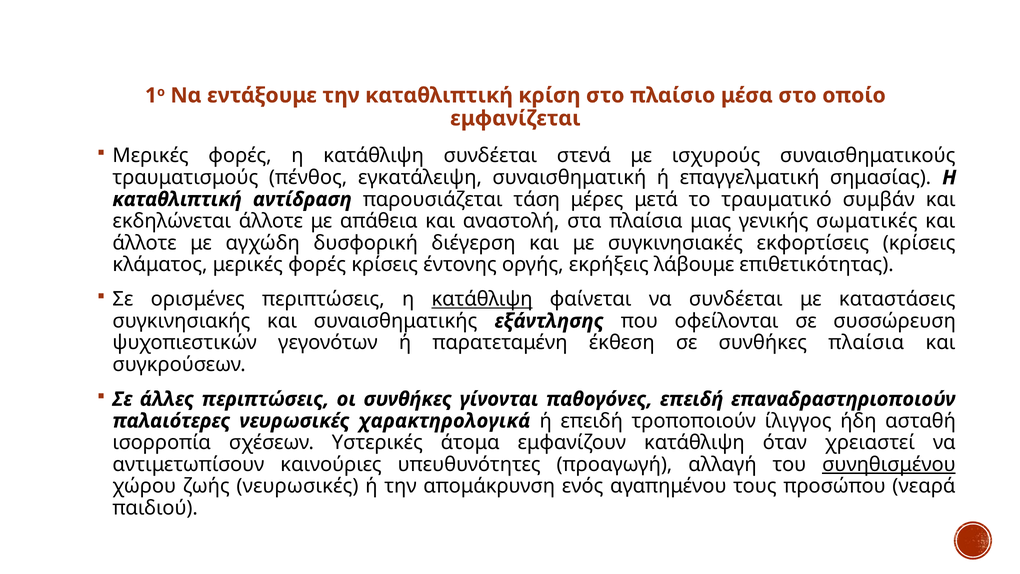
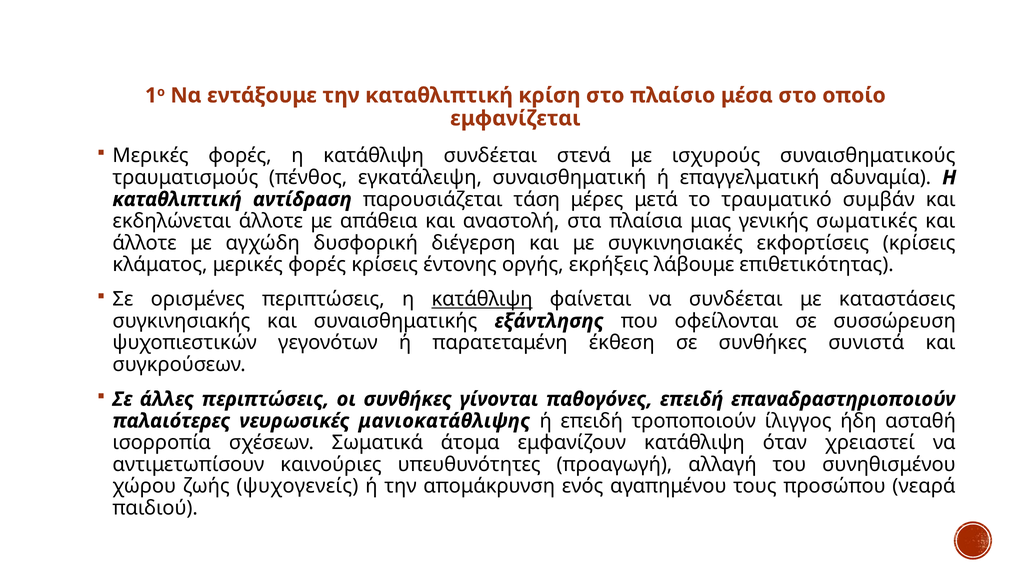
σημασίας: σημασίας -> αδυναμία
συνθήκες πλαίσια: πλαίσια -> συνιστά
χαρακτηρολογικά: χαρακτηρολογικά -> μανιοκατάθλιψης
Υστερικές: Υστερικές -> Σωματικά
συνηθισμένου underline: present -> none
ζωής νευρωσικές: νευρωσικές -> ψυχογενείς
